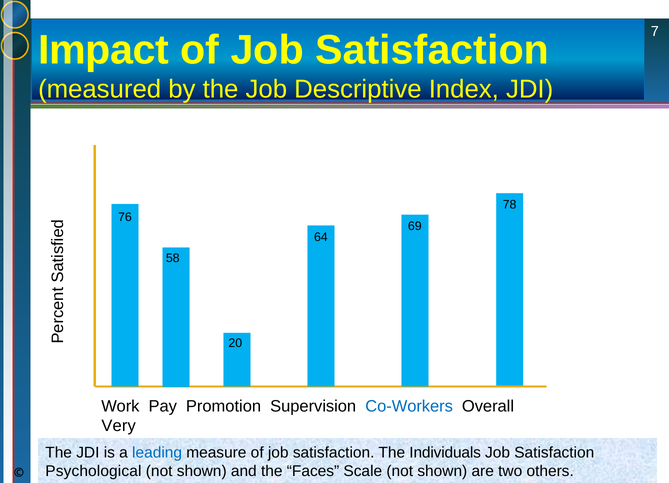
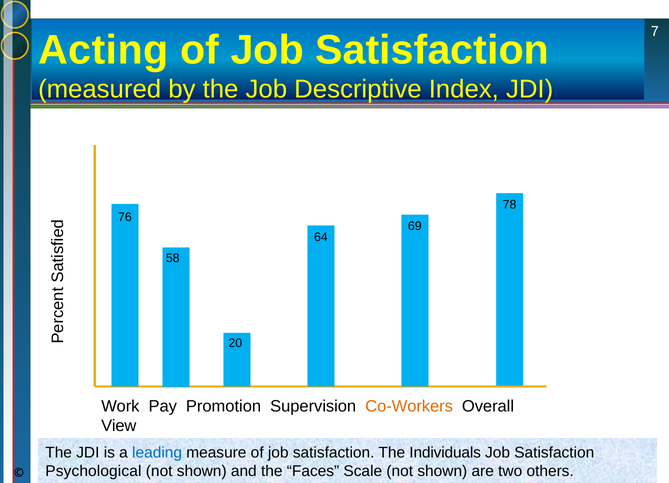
Impact: Impact -> Acting
Co-Workers colour: blue -> orange
Very: Very -> View
